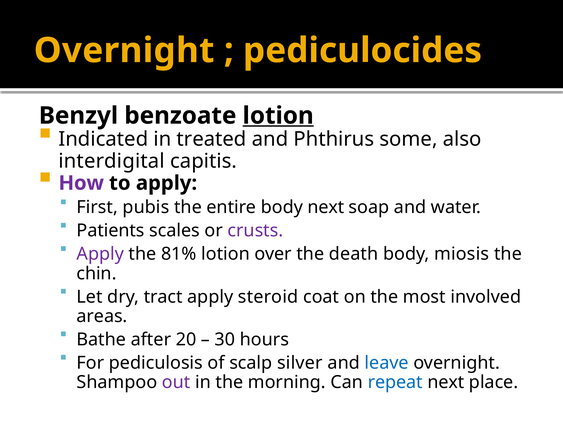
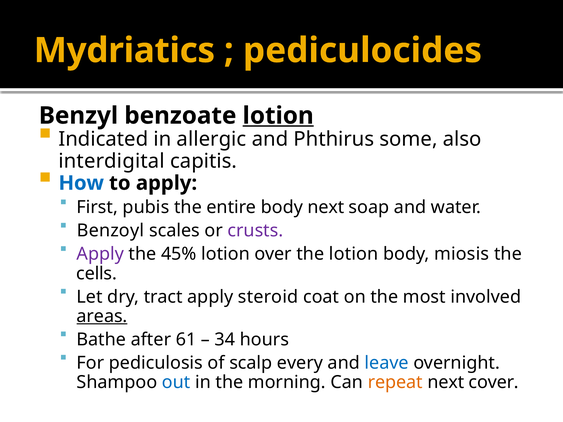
Overnight at (124, 51): Overnight -> Mydriatics
treated: treated -> allergic
How colour: purple -> blue
Patients: Patients -> Benzoyl
81%: 81% -> 45%
the death: death -> lotion
chin: chin -> cells
areas underline: none -> present
20: 20 -> 61
30: 30 -> 34
silver: silver -> every
out colour: purple -> blue
repeat colour: blue -> orange
place: place -> cover
